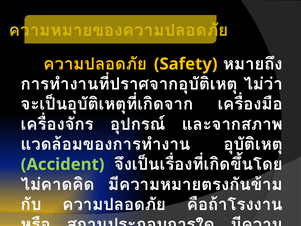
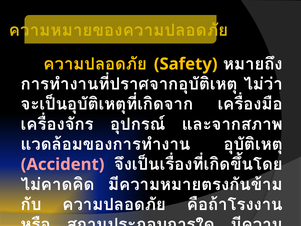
Accident colour: light green -> pink
